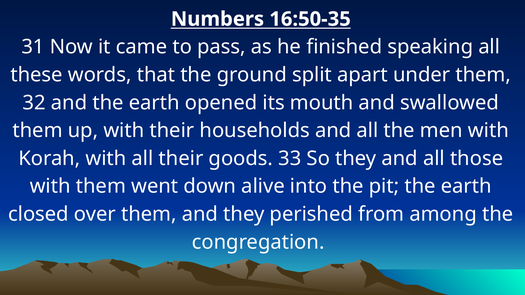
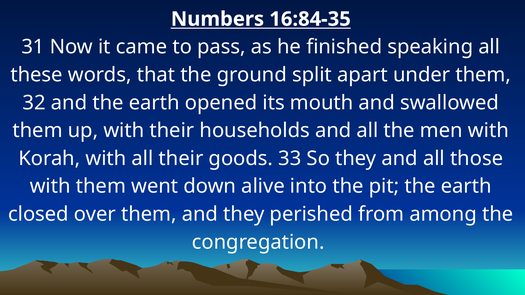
16:50-35: 16:50-35 -> 16:84-35
